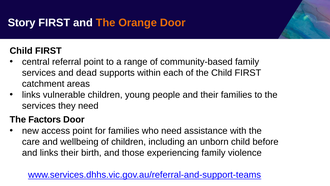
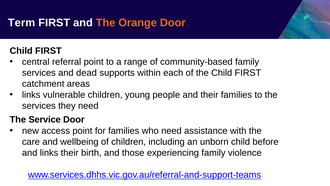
Story: Story -> Term
Factors: Factors -> Service
